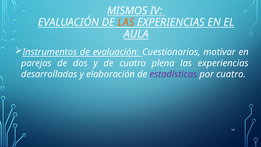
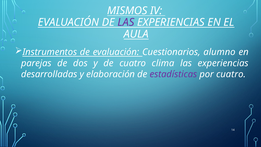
LAS at (126, 22) colour: orange -> purple
motivar: motivar -> alumno
plena: plena -> clima
